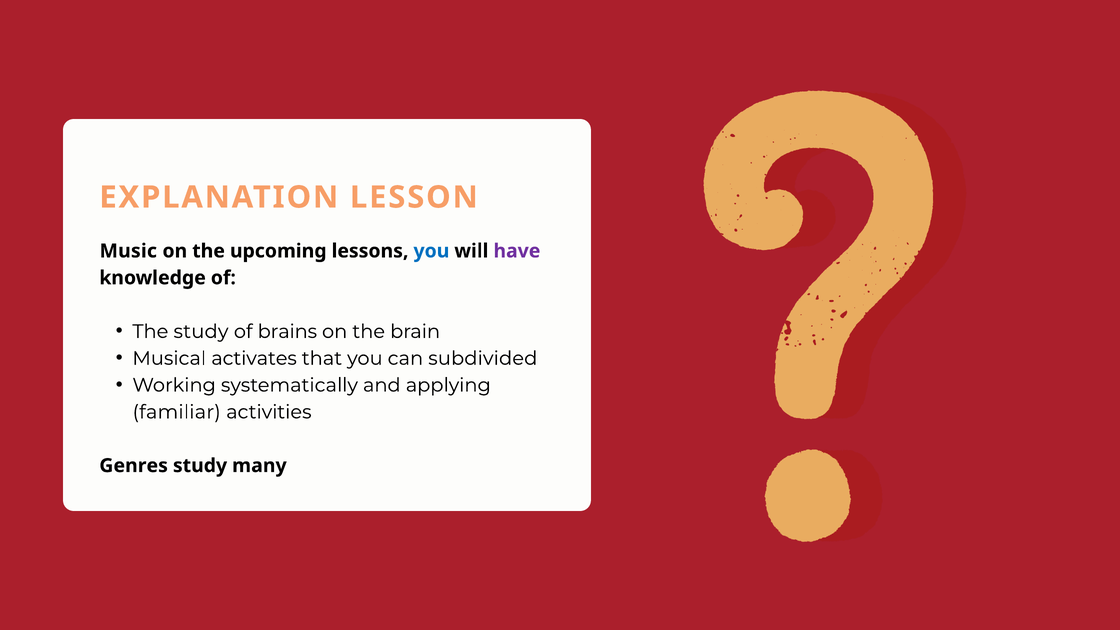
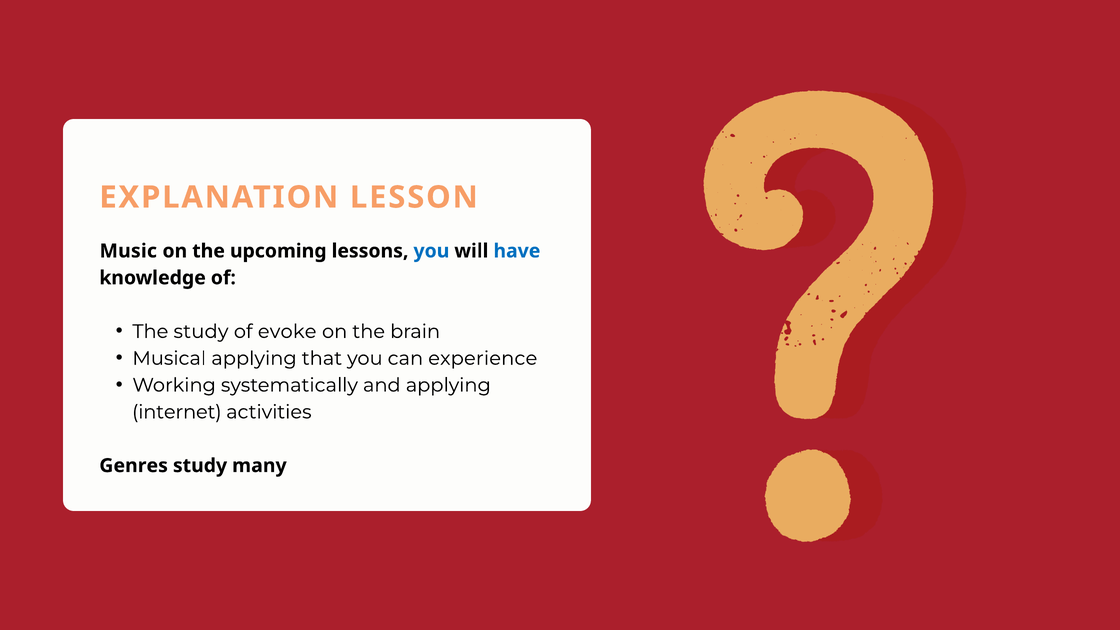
have colour: purple -> blue
brains: brains -> evoke
Musical activates: activates -> applying
subdivided: subdivided -> experience
familiar: familiar -> internet
